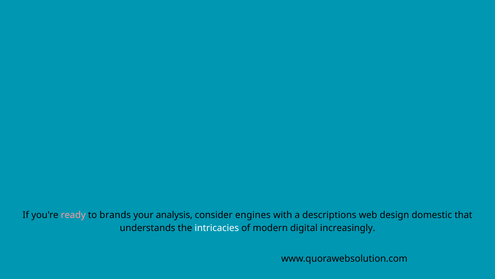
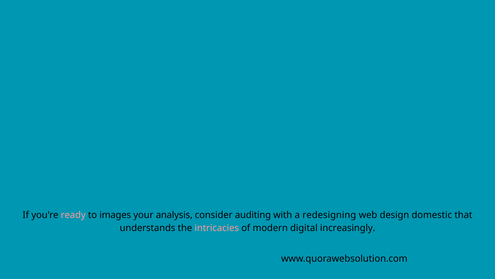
brands: brands -> images
engines: engines -> auditing
descriptions: descriptions -> redesigning
intricacies colour: white -> pink
